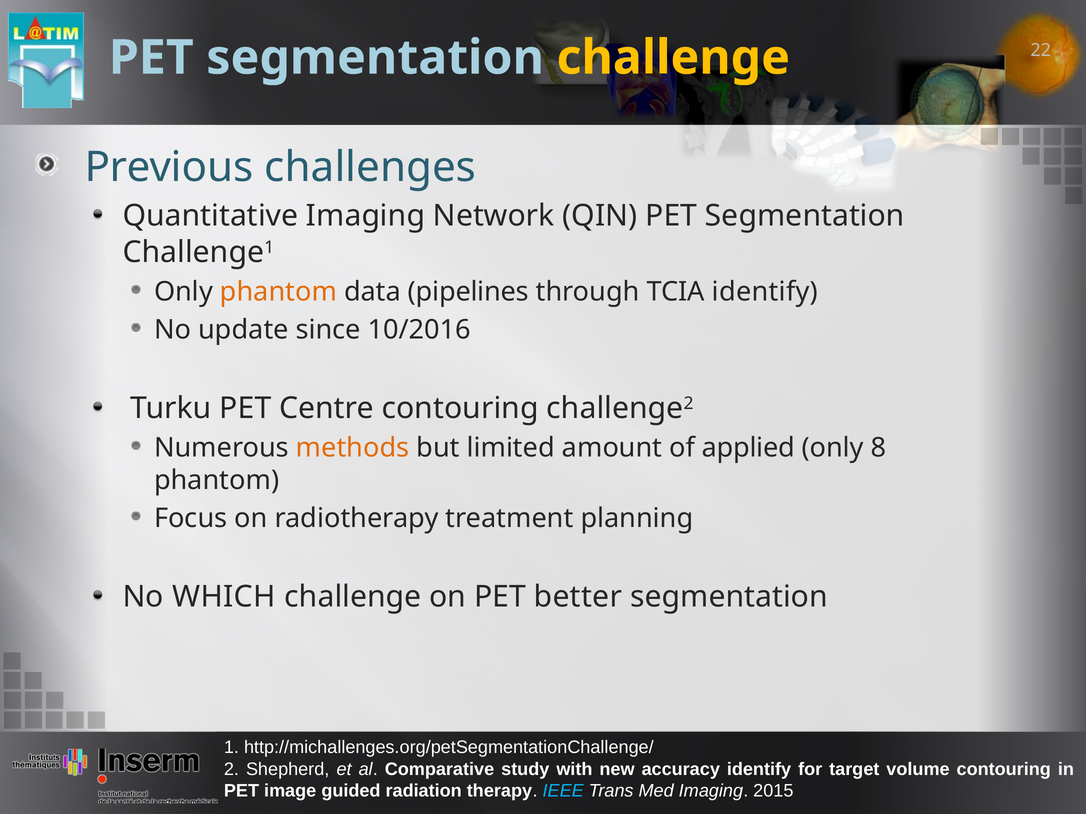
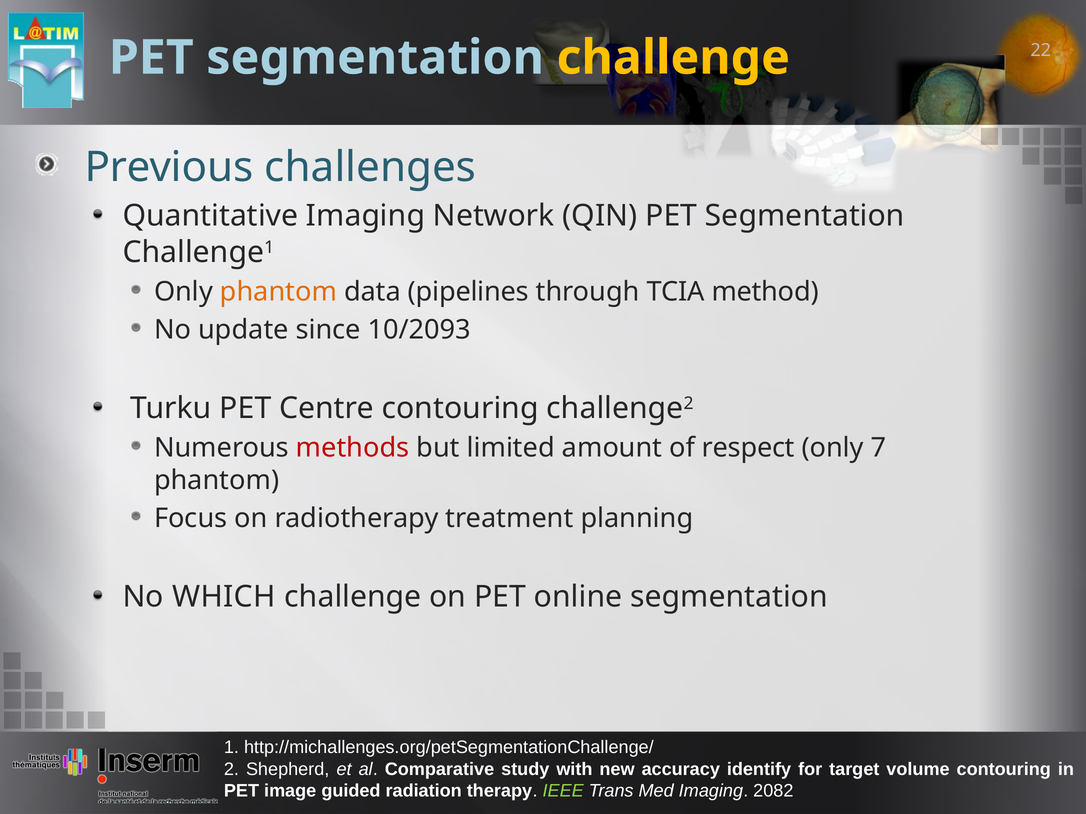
TCIA identify: identify -> method
10/2016: 10/2016 -> 10/2093
methods colour: orange -> red
applied: applied -> respect
8: 8 -> 7
better: better -> online
IEEE colour: light blue -> light green
2015: 2015 -> 2082
